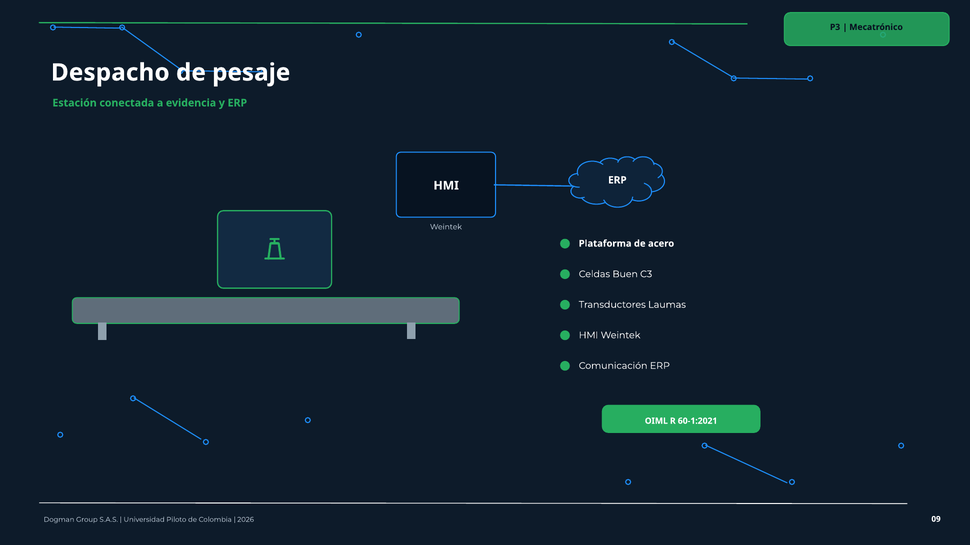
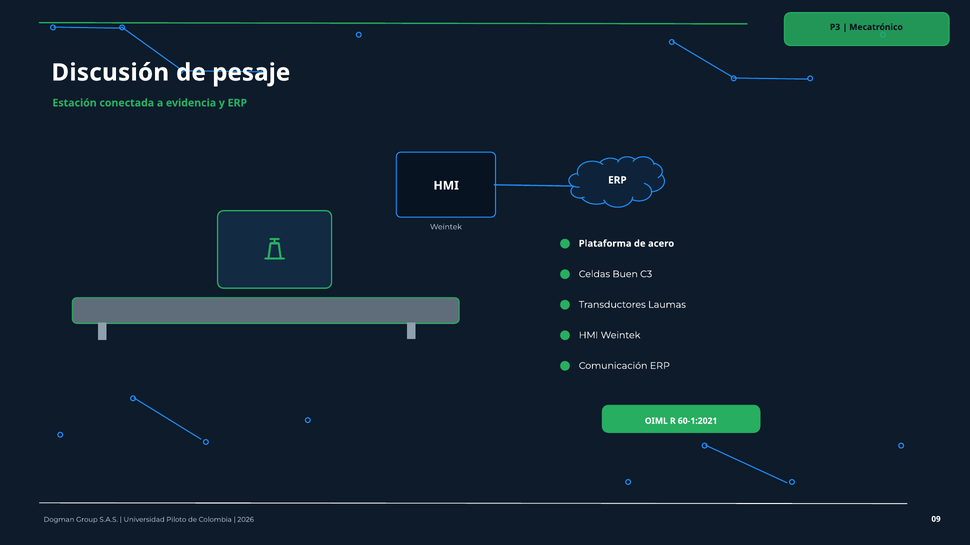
Despacho: Despacho -> Discusión
